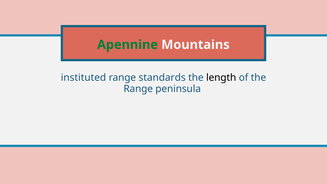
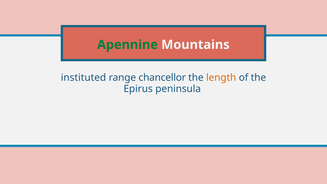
standards: standards -> chancellor
length colour: black -> orange
Range at (138, 89): Range -> Epirus
